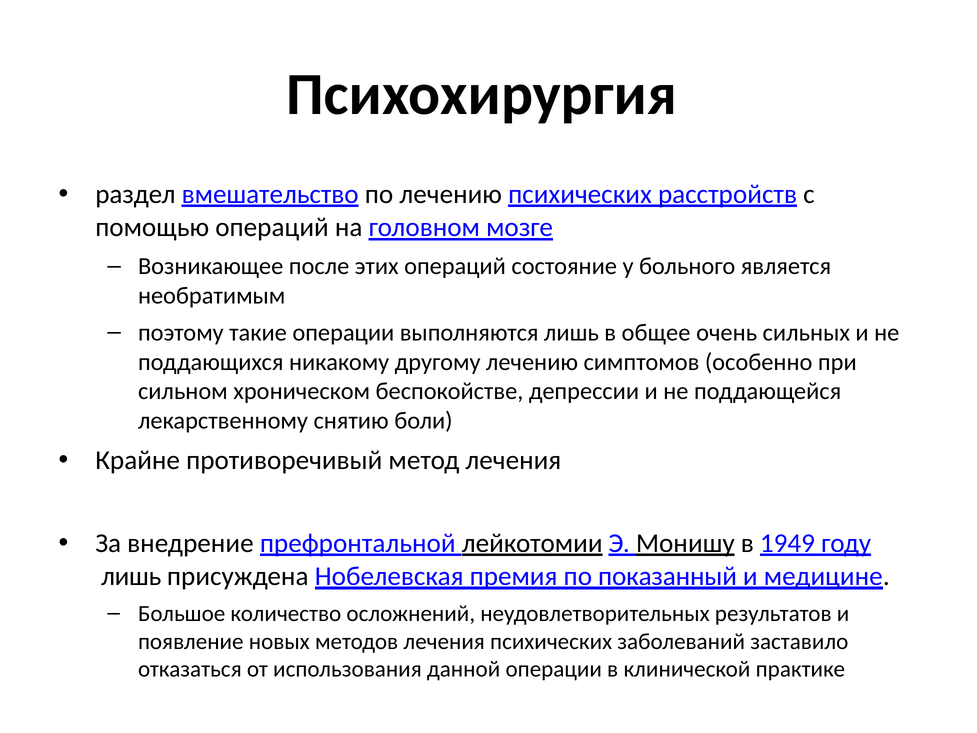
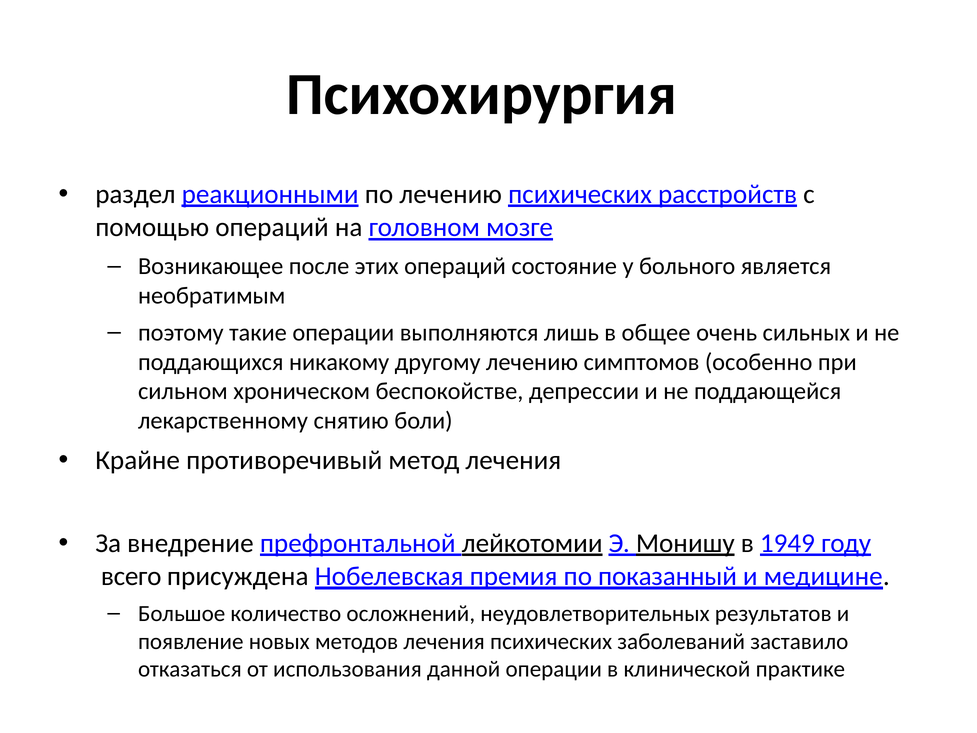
вмешательство: вмешательство -> реакционными
лишь at (131, 576): лишь -> всего
